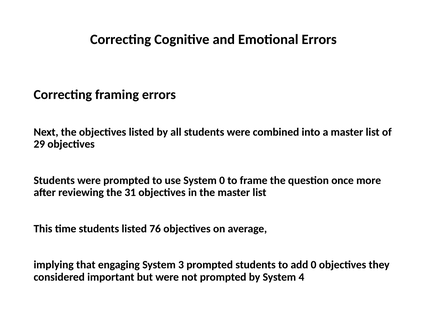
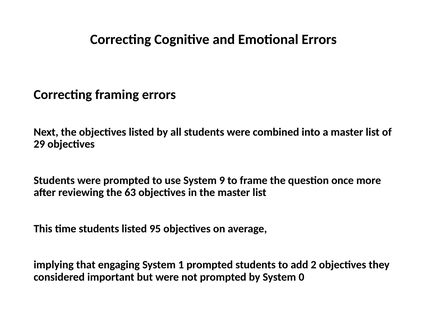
System 0: 0 -> 9
31: 31 -> 63
76: 76 -> 95
3: 3 -> 1
add 0: 0 -> 2
4: 4 -> 0
